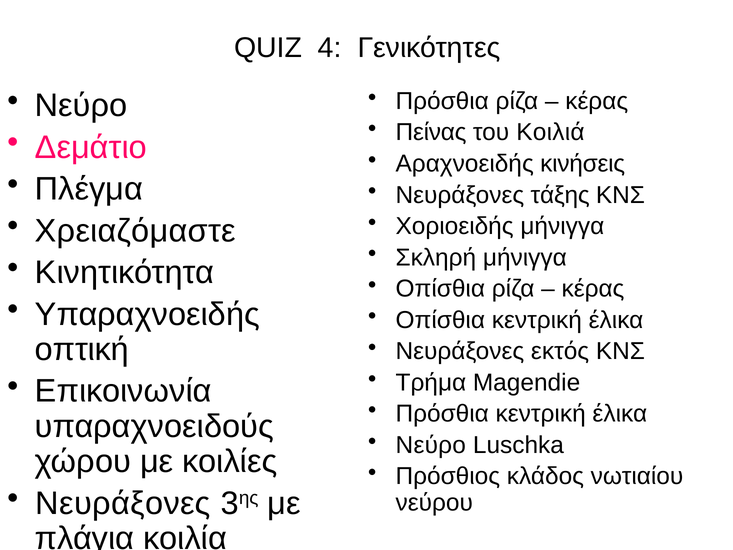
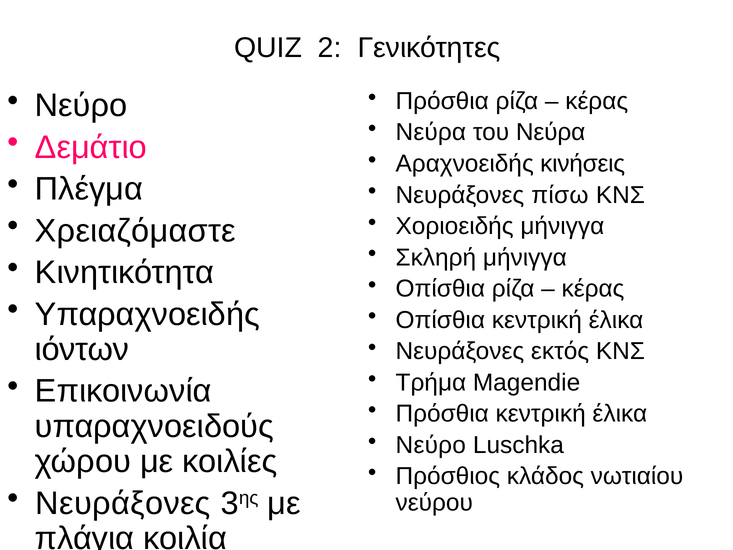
4: 4 -> 2
Πείνας at (431, 132): Πείνας -> Νεύρα
του Κοιλιά: Κοιλιά -> Νεύρα
τάξης: τάξης -> πίσω
οπτική: οπτική -> ιόντων
